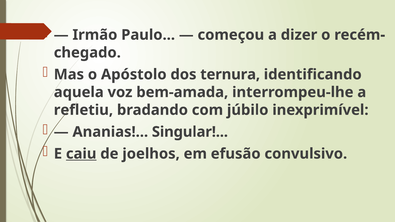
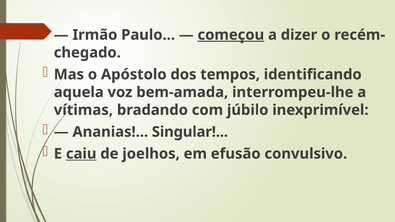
começou underline: none -> present
ternura: ternura -> tempos
refletiu: refletiu -> vítimas
